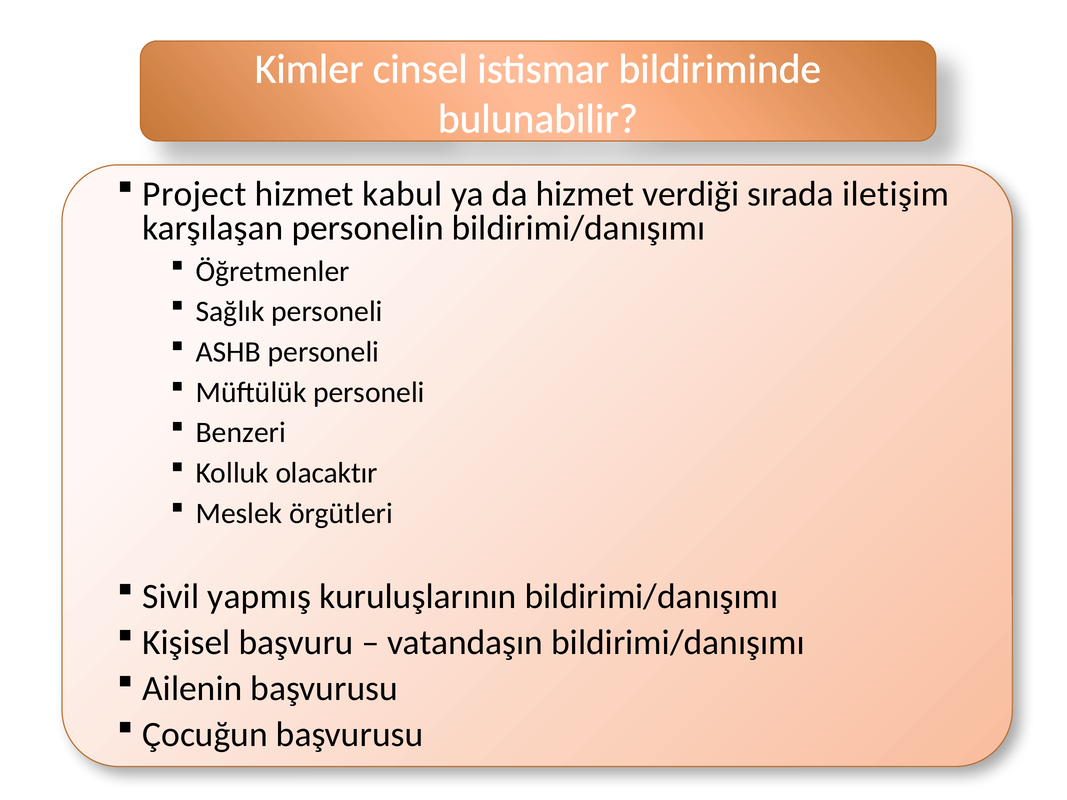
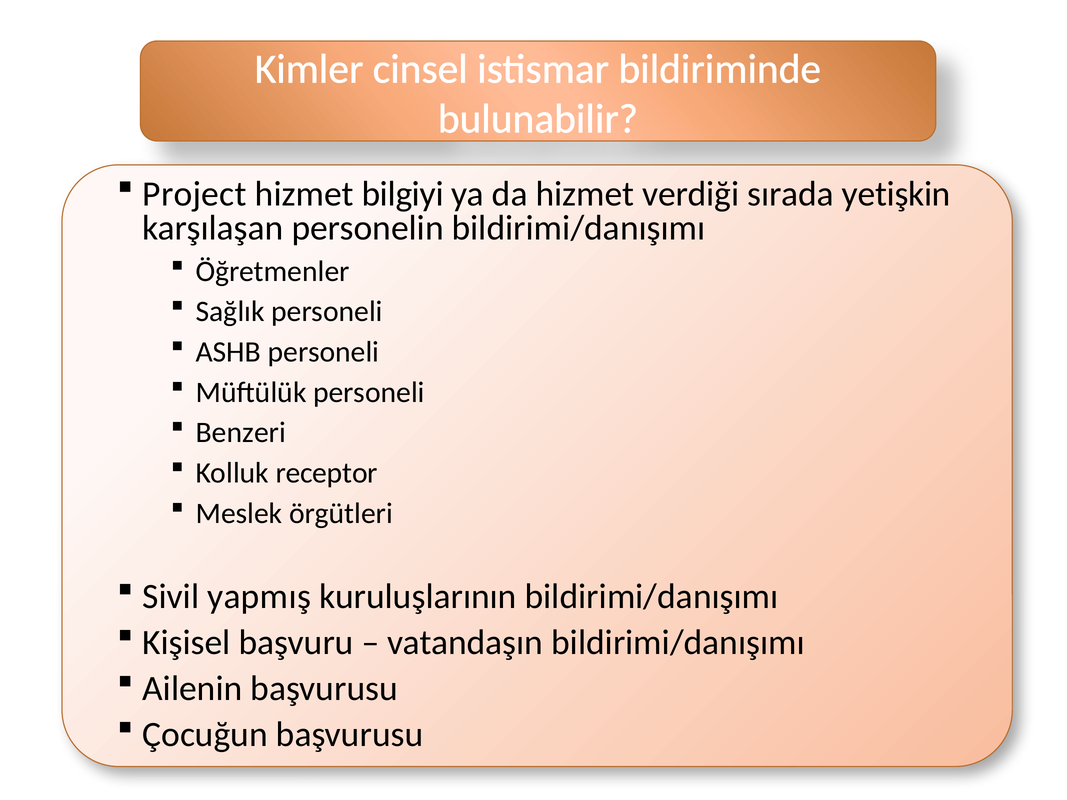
kabul: kabul -> bilgiyi
iletişim: iletişim -> yetişkin
olacaktır: olacaktır -> receptor
